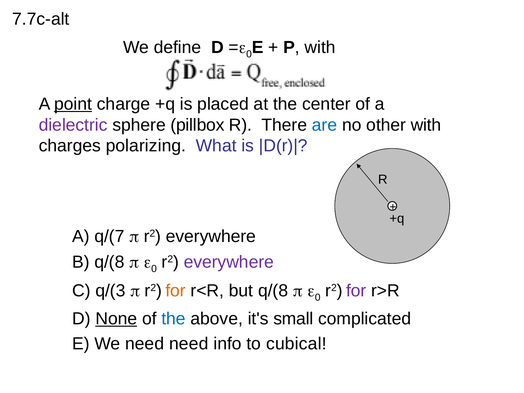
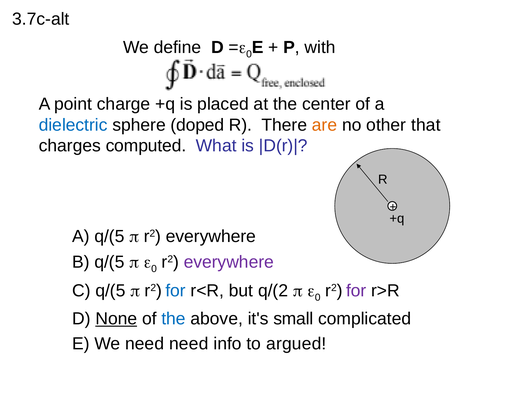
7.7c-alt: 7.7c-alt -> 3.7c-alt
point underline: present -> none
dielectric colour: purple -> blue
pillbox: pillbox -> doped
are colour: blue -> orange
other with: with -> that
polarizing: polarizing -> computed
A q/(7: q/(7 -> q/(5
B q/(8: q/(8 -> q/(5
C q/(3: q/(3 -> q/(5
for at (176, 291) colour: orange -> blue
but q/(8: q/(8 -> q/(2
cubical: cubical -> argued
